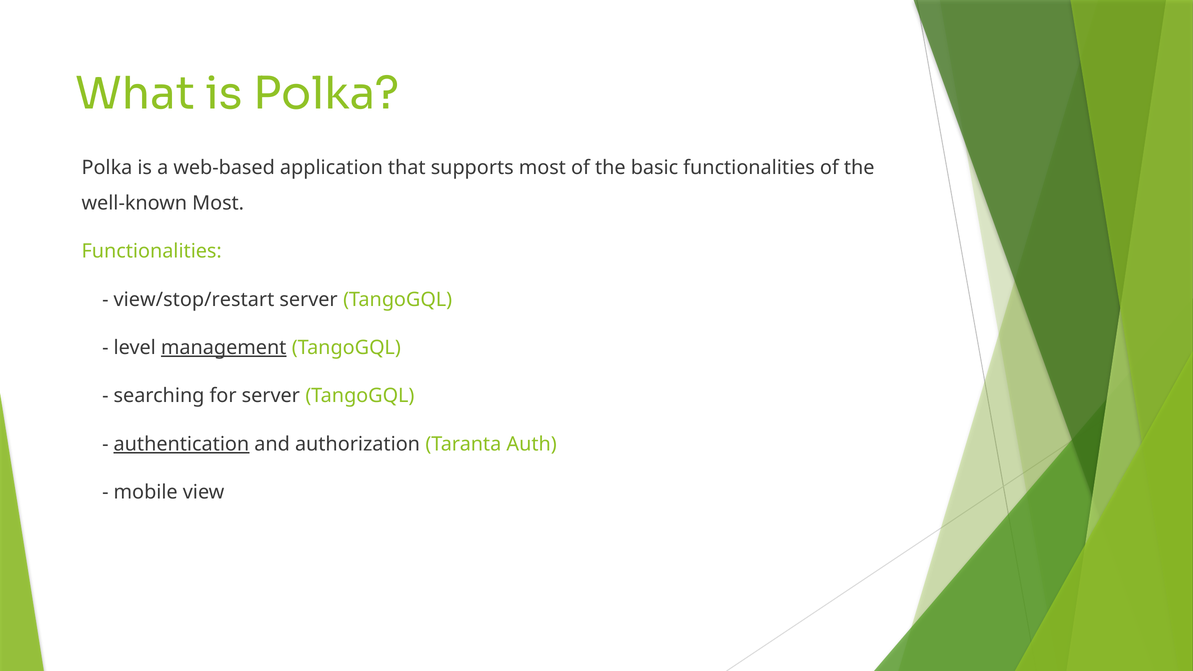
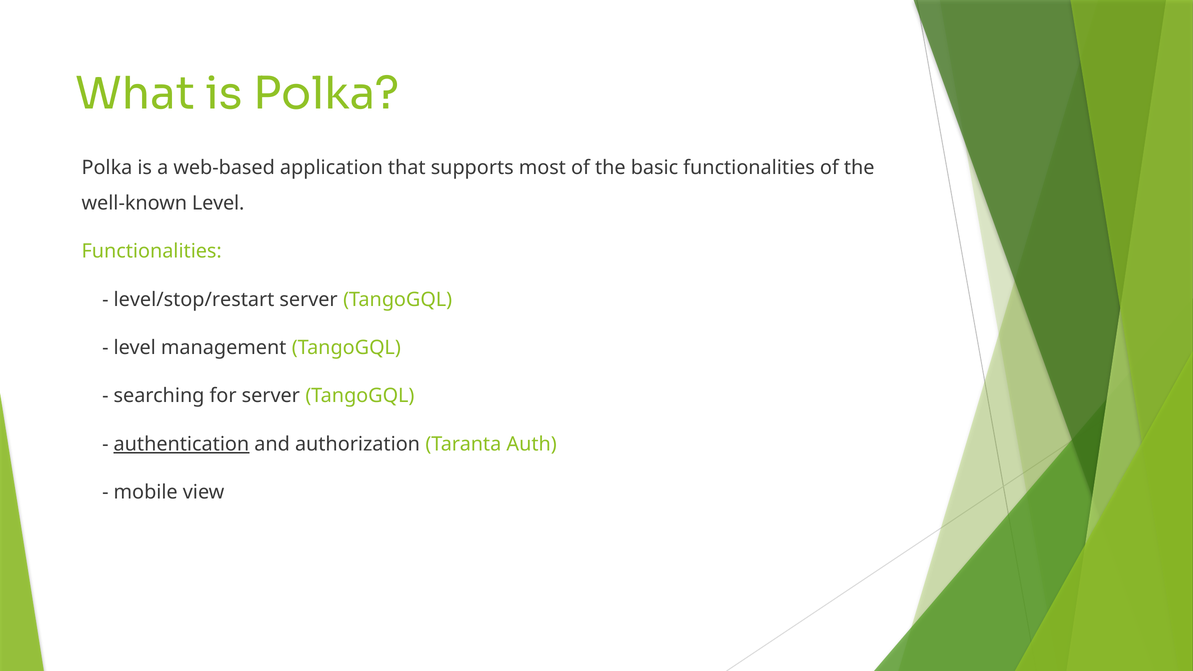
well-known Most: Most -> Level
view/stop/restart: view/stop/restart -> level/stop/restart
management underline: present -> none
